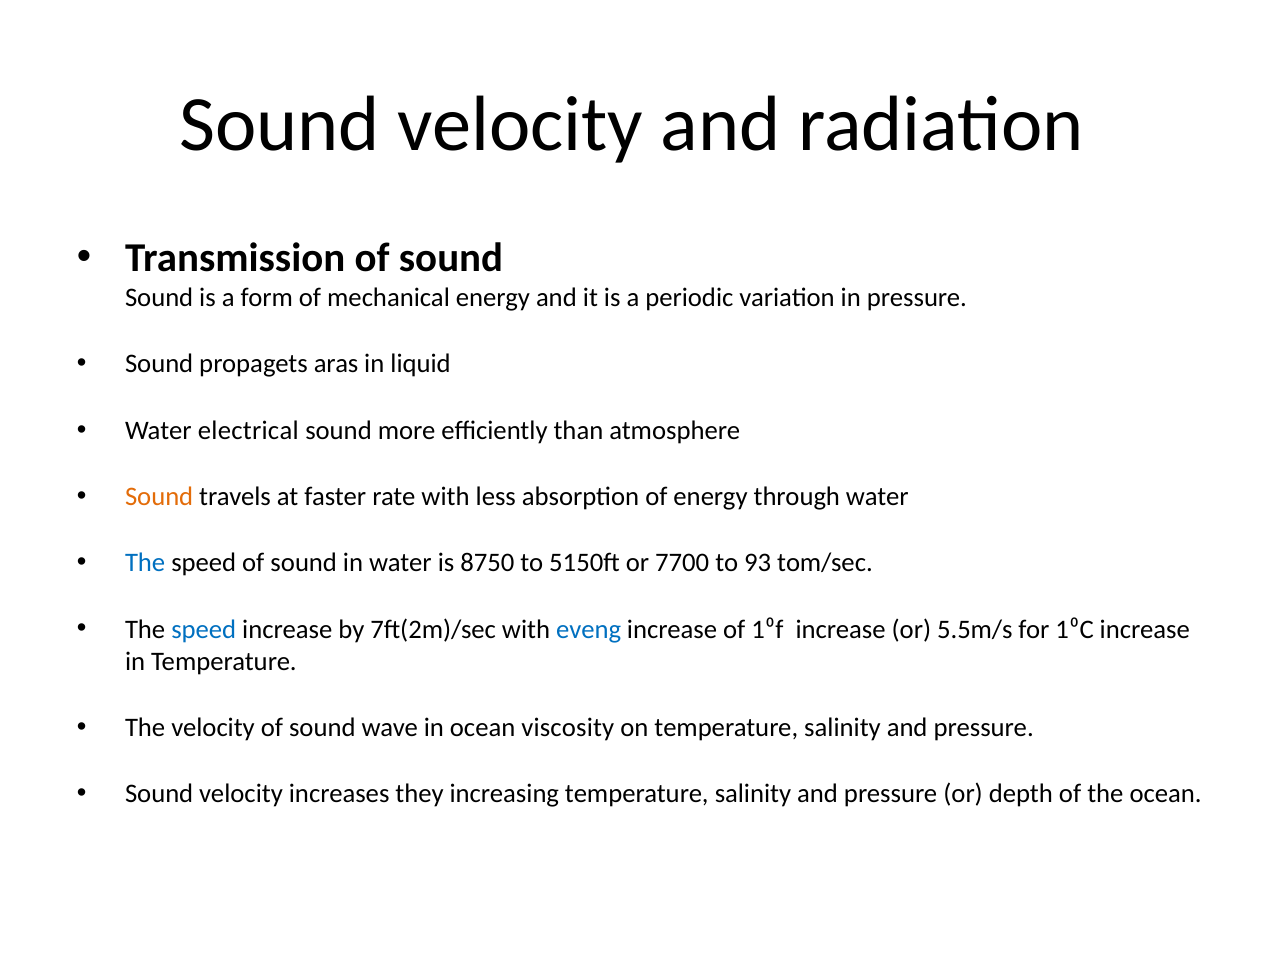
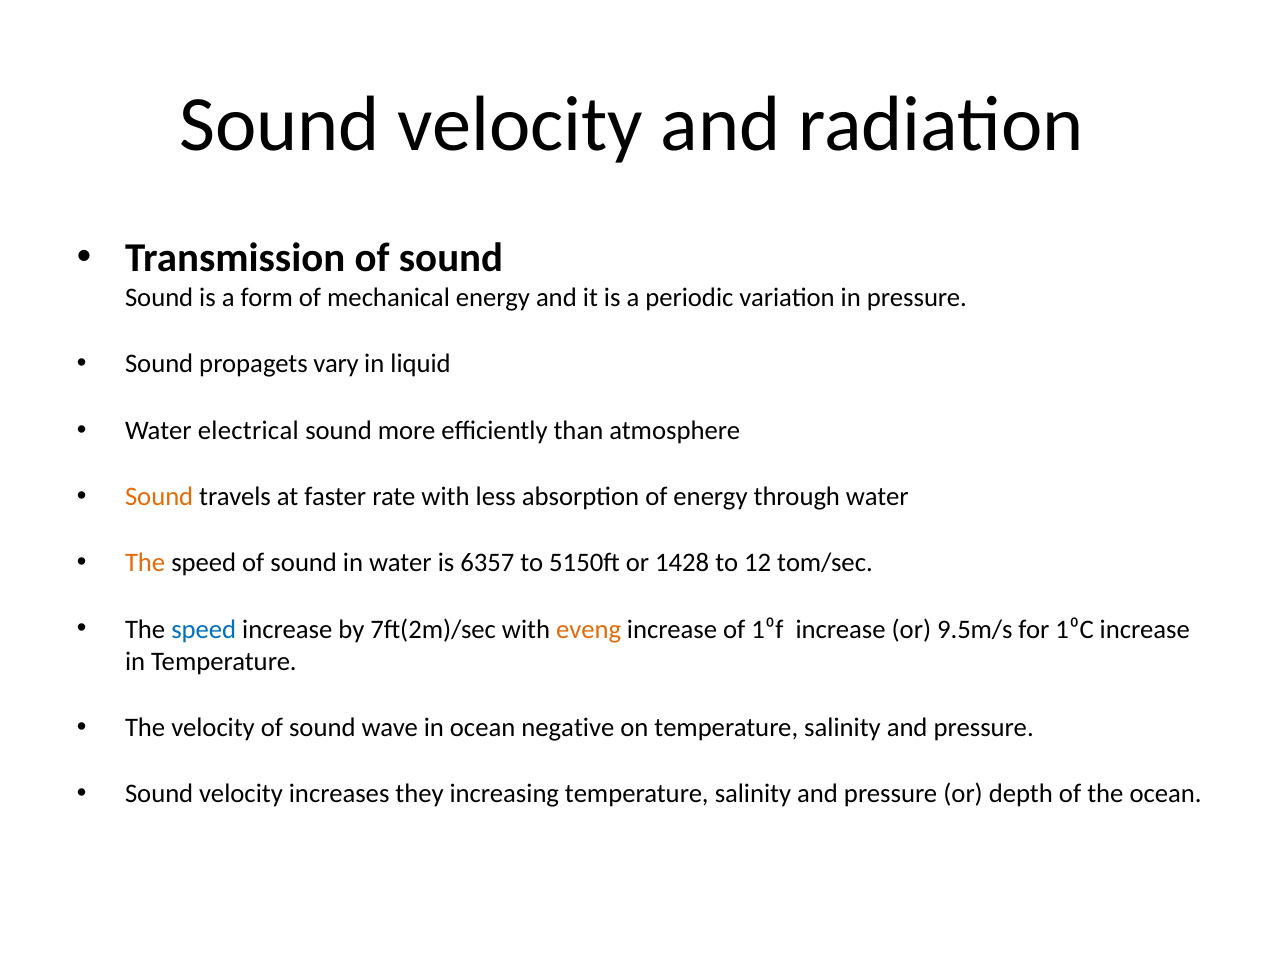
aras: aras -> vary
The at (145, 563) colour: blue -> orange
8750: 8750 -> 6357
7700: 7700 -> 1428
93: 93 -> 12
eveng colour: blue -> orange
5.5m/s: 5.5m/s -> 9.5m/s
viscosity: viscosity -> negative
